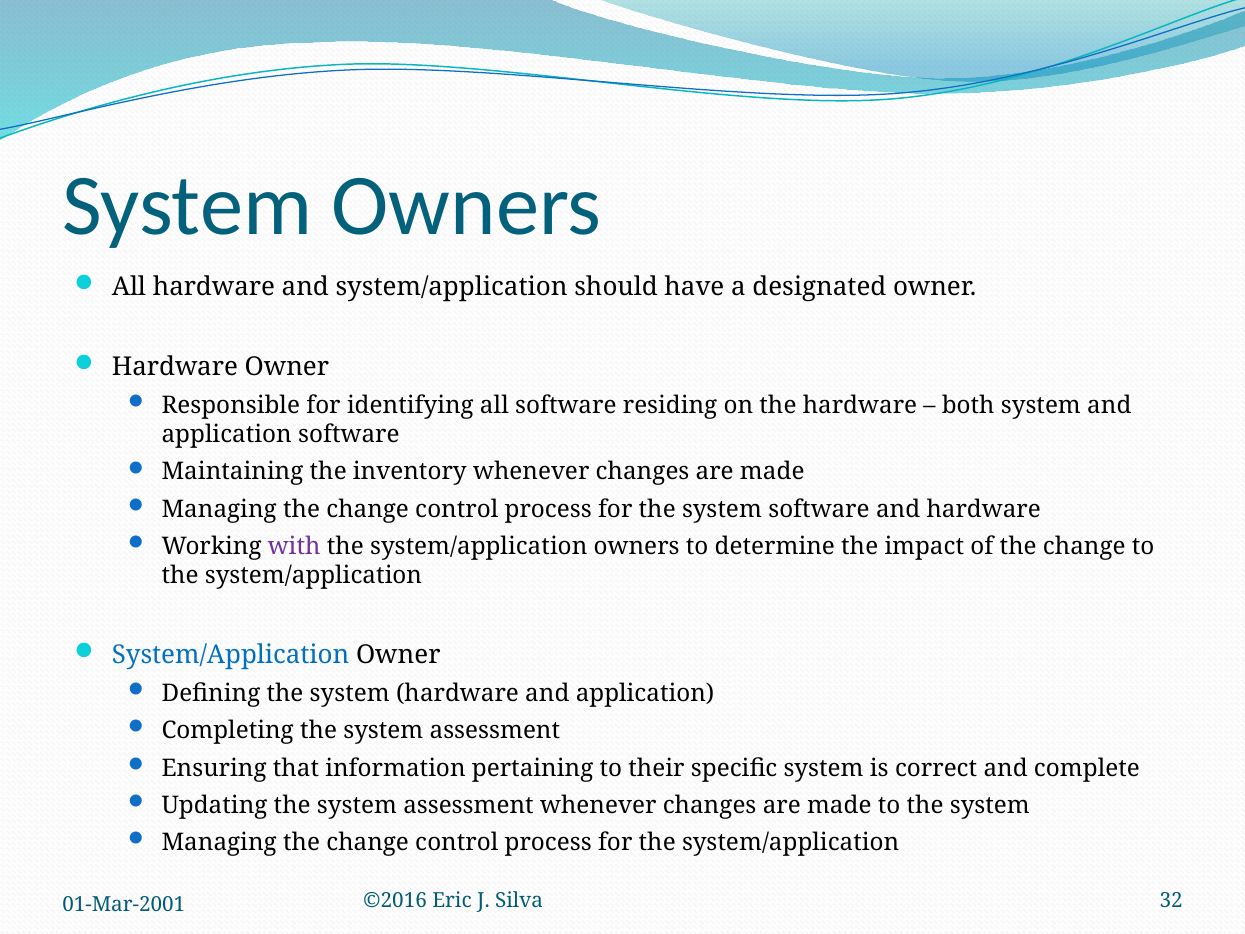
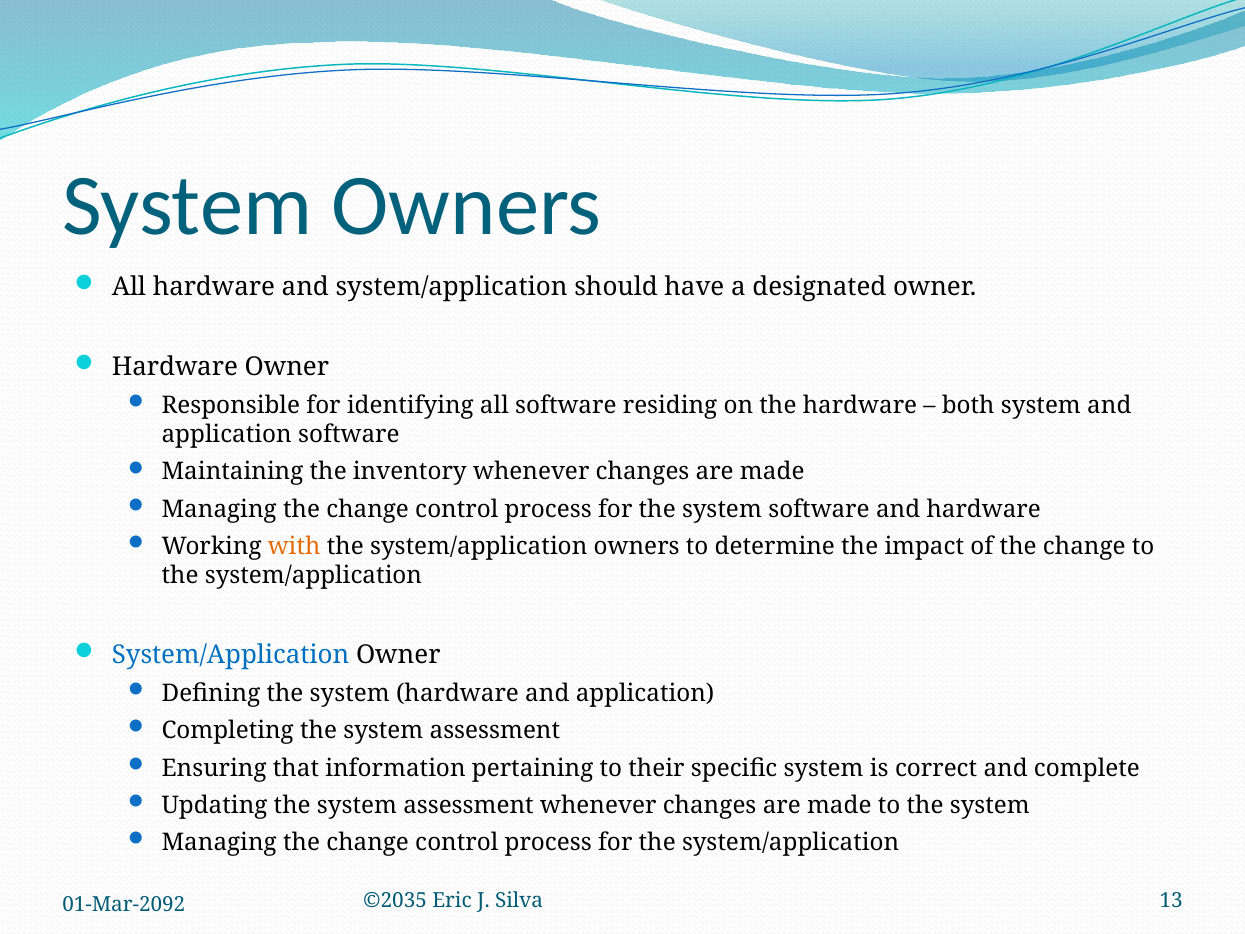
with colour: purple -> orange
©2016: ©2016 -> ©2035
32: 32 -> 13
01-Mar-2001: 01-Mar-2001 -> 01-Mar-2092
